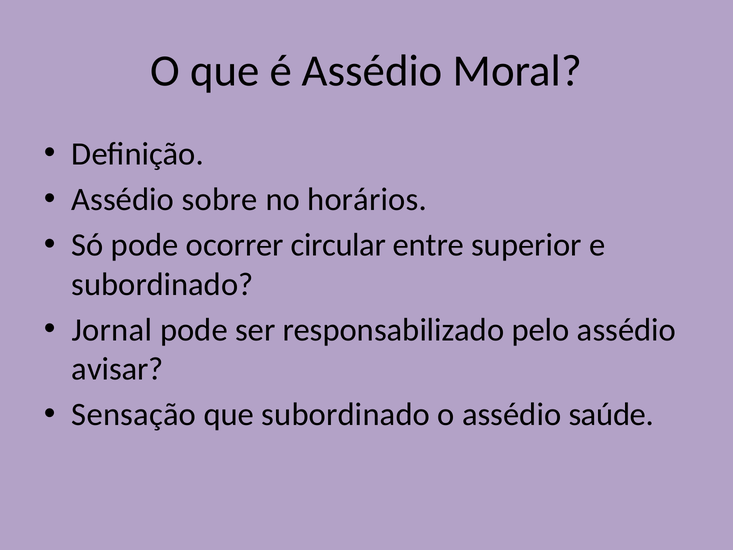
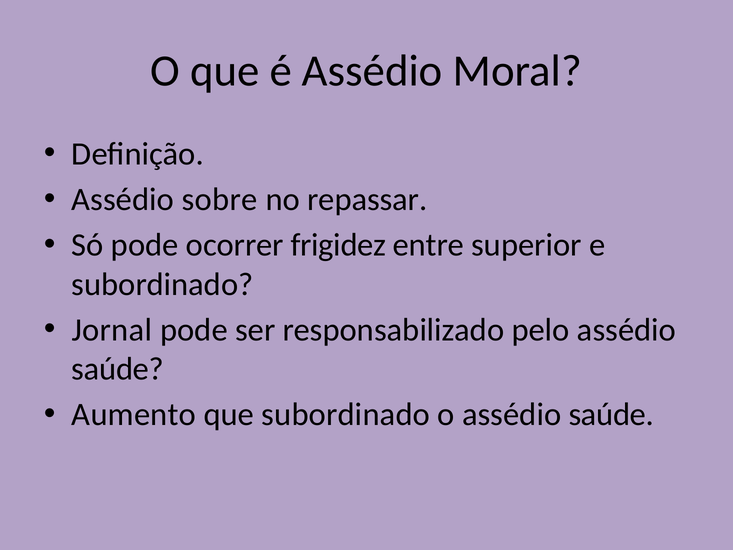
horários: horários -> repassar
circular: circular -> frigidez
avisar at (118, 369): avisar -> saúde
Sensação: Sensação -> Aumento
